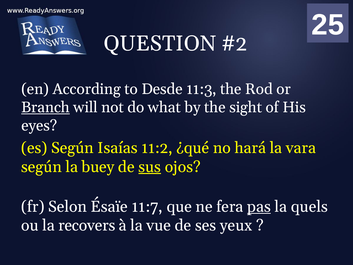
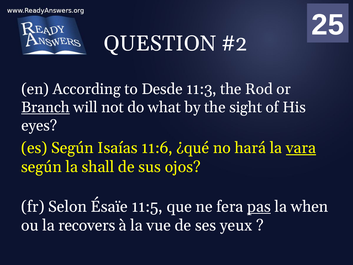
11:2: 11:2 -> 11:6
vara underline: none -> present
buey: buey -> shall
sus underline: present -> none
11:7: 11:7 -> 11:5
quels: quels -> when
